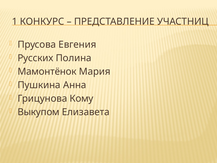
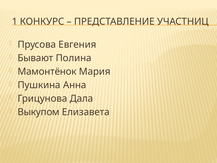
Русских: Русских -> Бывают
Кому: Кому -> Дала
